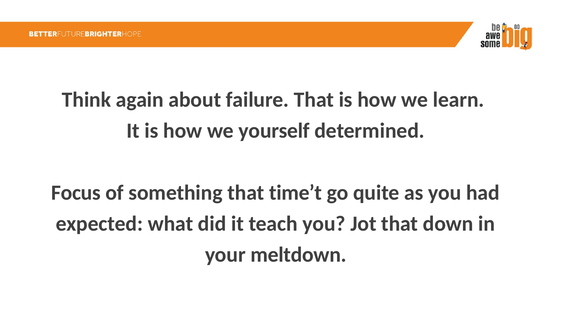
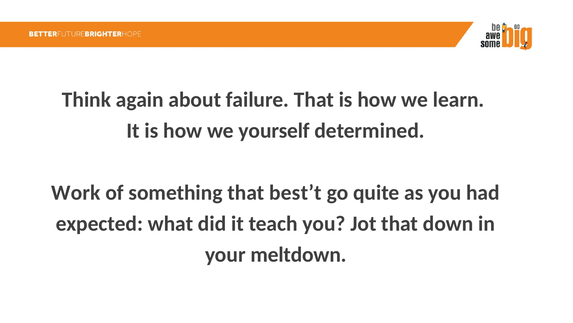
Focus: Focus -> Work
time’t: time’t -> best’t
